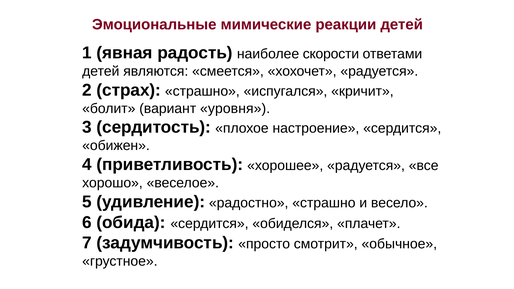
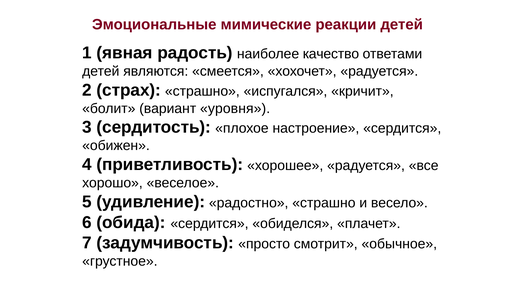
скорости: скорости -> качество
